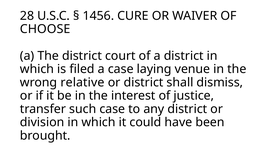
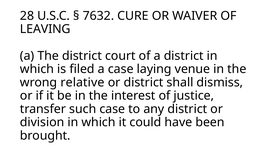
1456: 1456 -> 7632
CHOOSE: CHOOSE -> LEAVING
